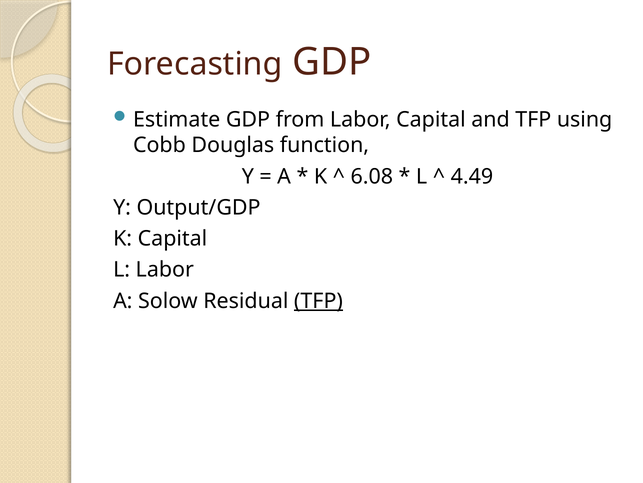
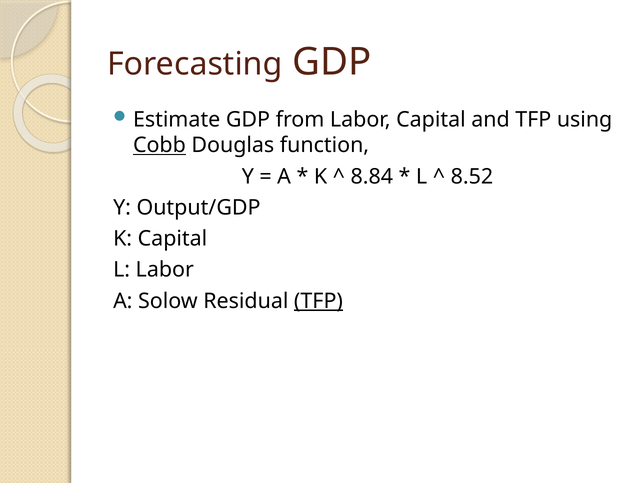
Cobb underline: none -> present
6.08: 6.08 -> 8.84
4.49: 4.49 -> 8.52
